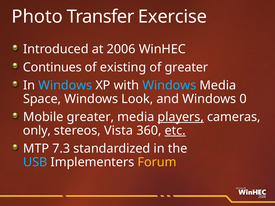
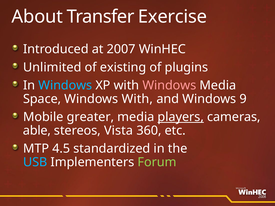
Photo: Photo -> About
2006: 2006 -> 2007
Continues: Continues -> Unlimited
of greater: greater -> plugins
Windows at (169, 85) colour: light blue -> pink
Windows Look: Look -> With
0: 0 -> 9
only: only -> able
etc underline: present -> none
7.3: 7.3 -> 4.5
Forum colour: yellow -> light green
